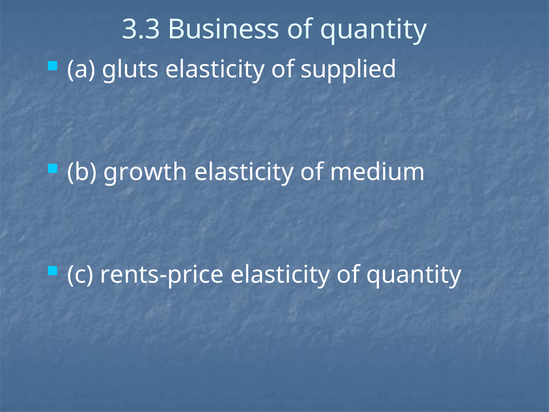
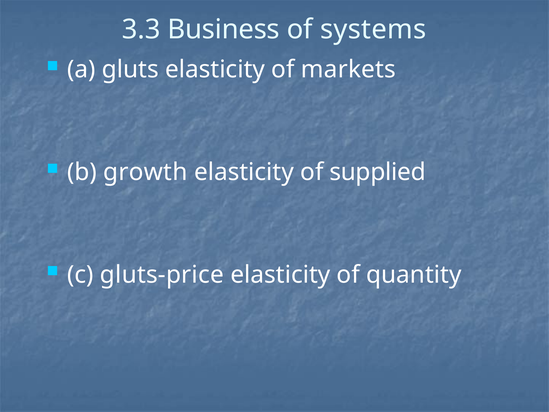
quantity at (373, 29): quantity -> systems
supplied: supplied -> markets
medium: medium -> supplied
rents-price: rents-price -> gluts-price
